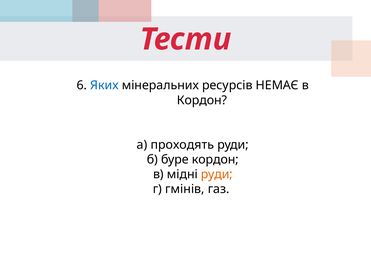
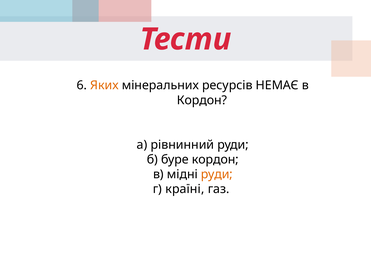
Яких colour: blue -> orange
проходять: проходять -> рівнинний
гмінів: гмінів -> країні
